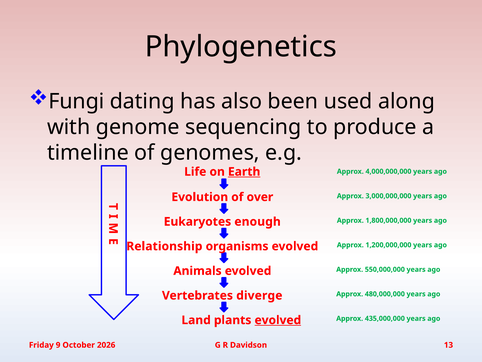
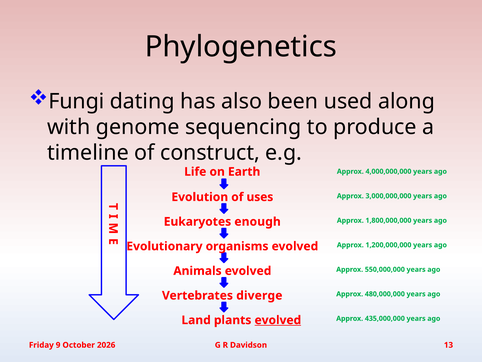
genomes: genomes -> construct
Earth underline: present -> none
over: over -> uses
Relationship: Relationship -> Evolutionary
